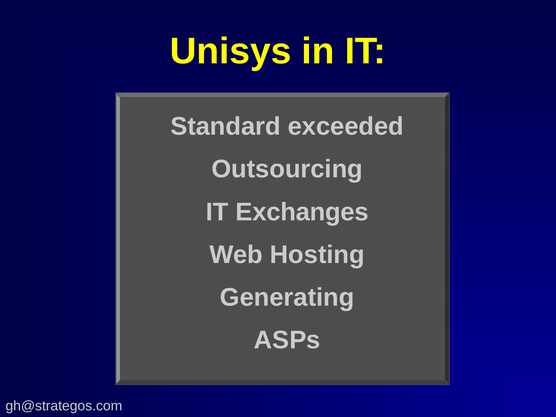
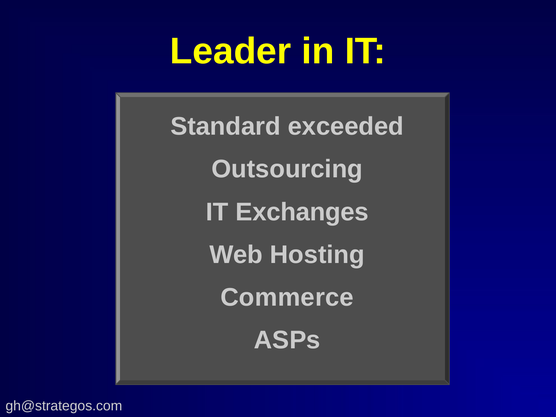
Unisys: Unisys -> Leader
Generating: Generating -> Commerce
